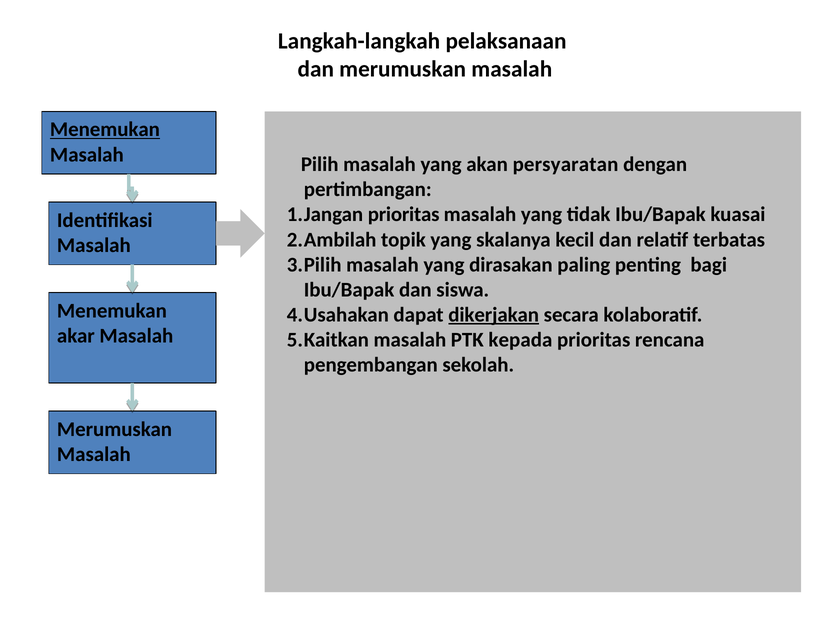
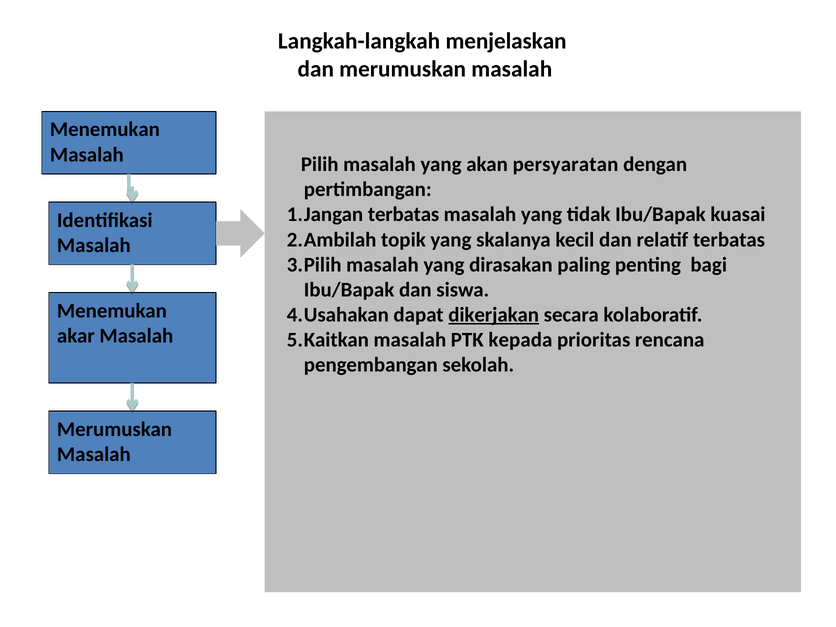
pelaksanaan: pelaksanaan -> menjelaskan
Menemukan at (105, 130) underline: present -> none
prioritas at (404, 215): prioritas -> terbatas
